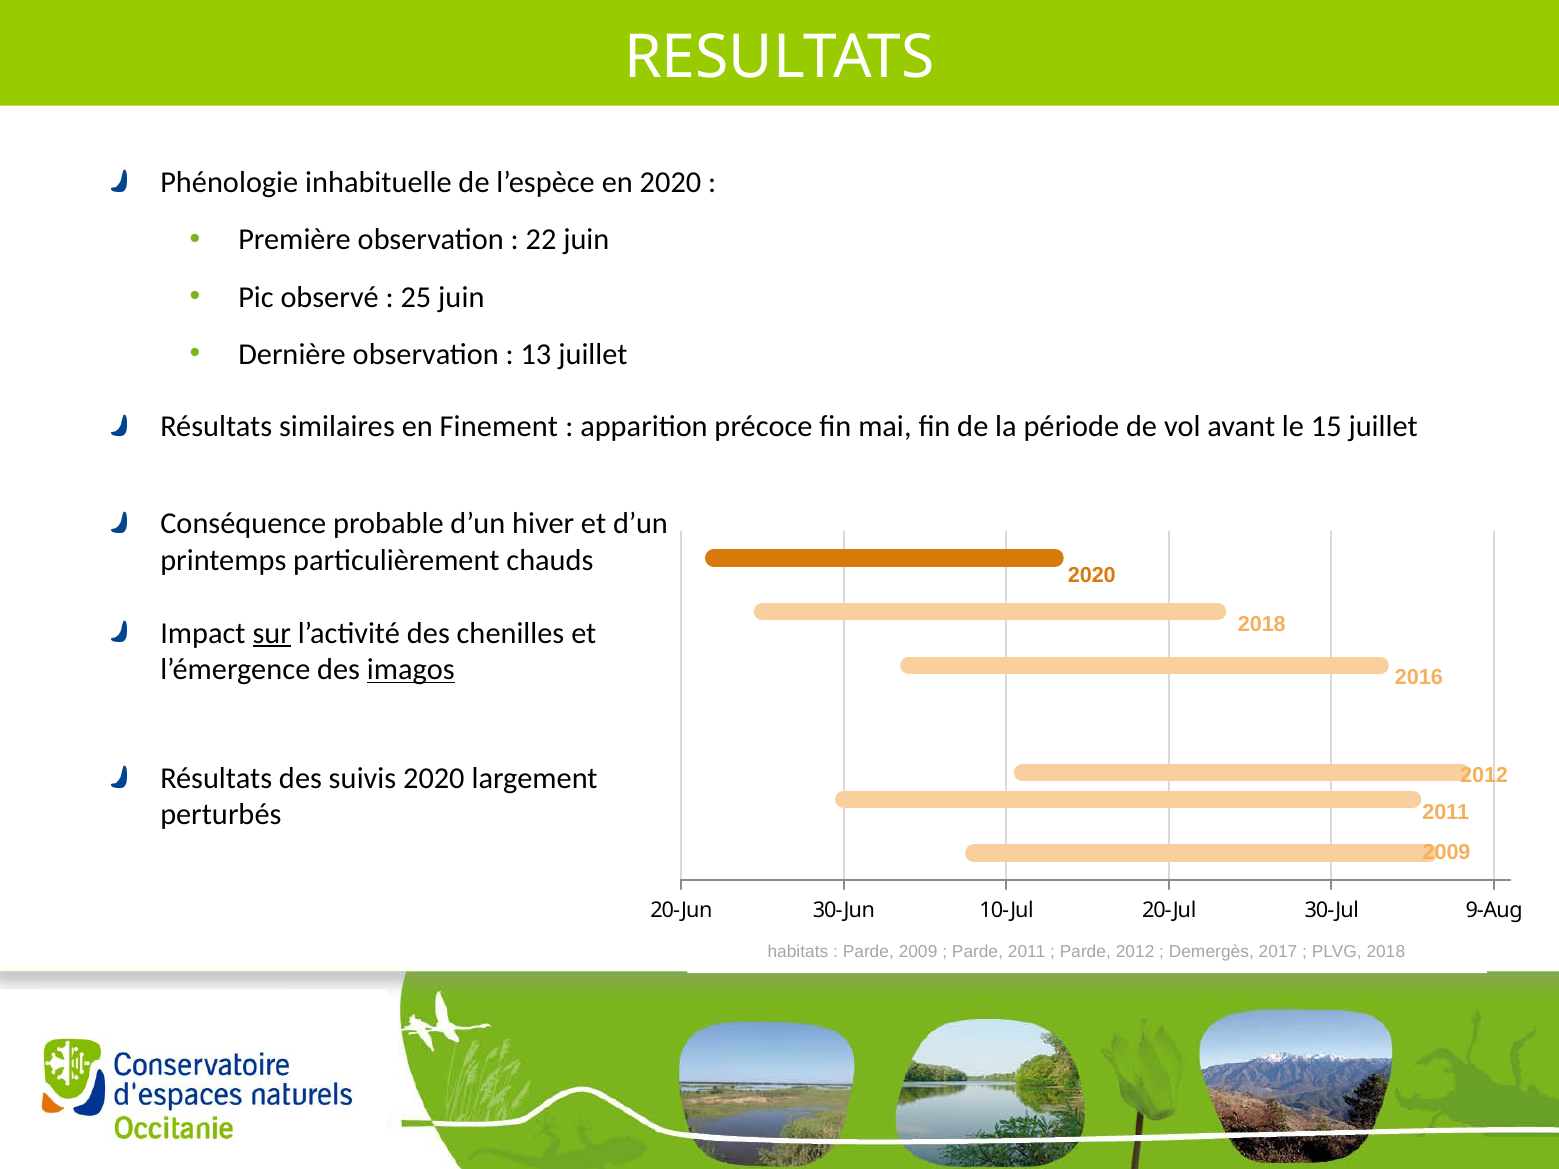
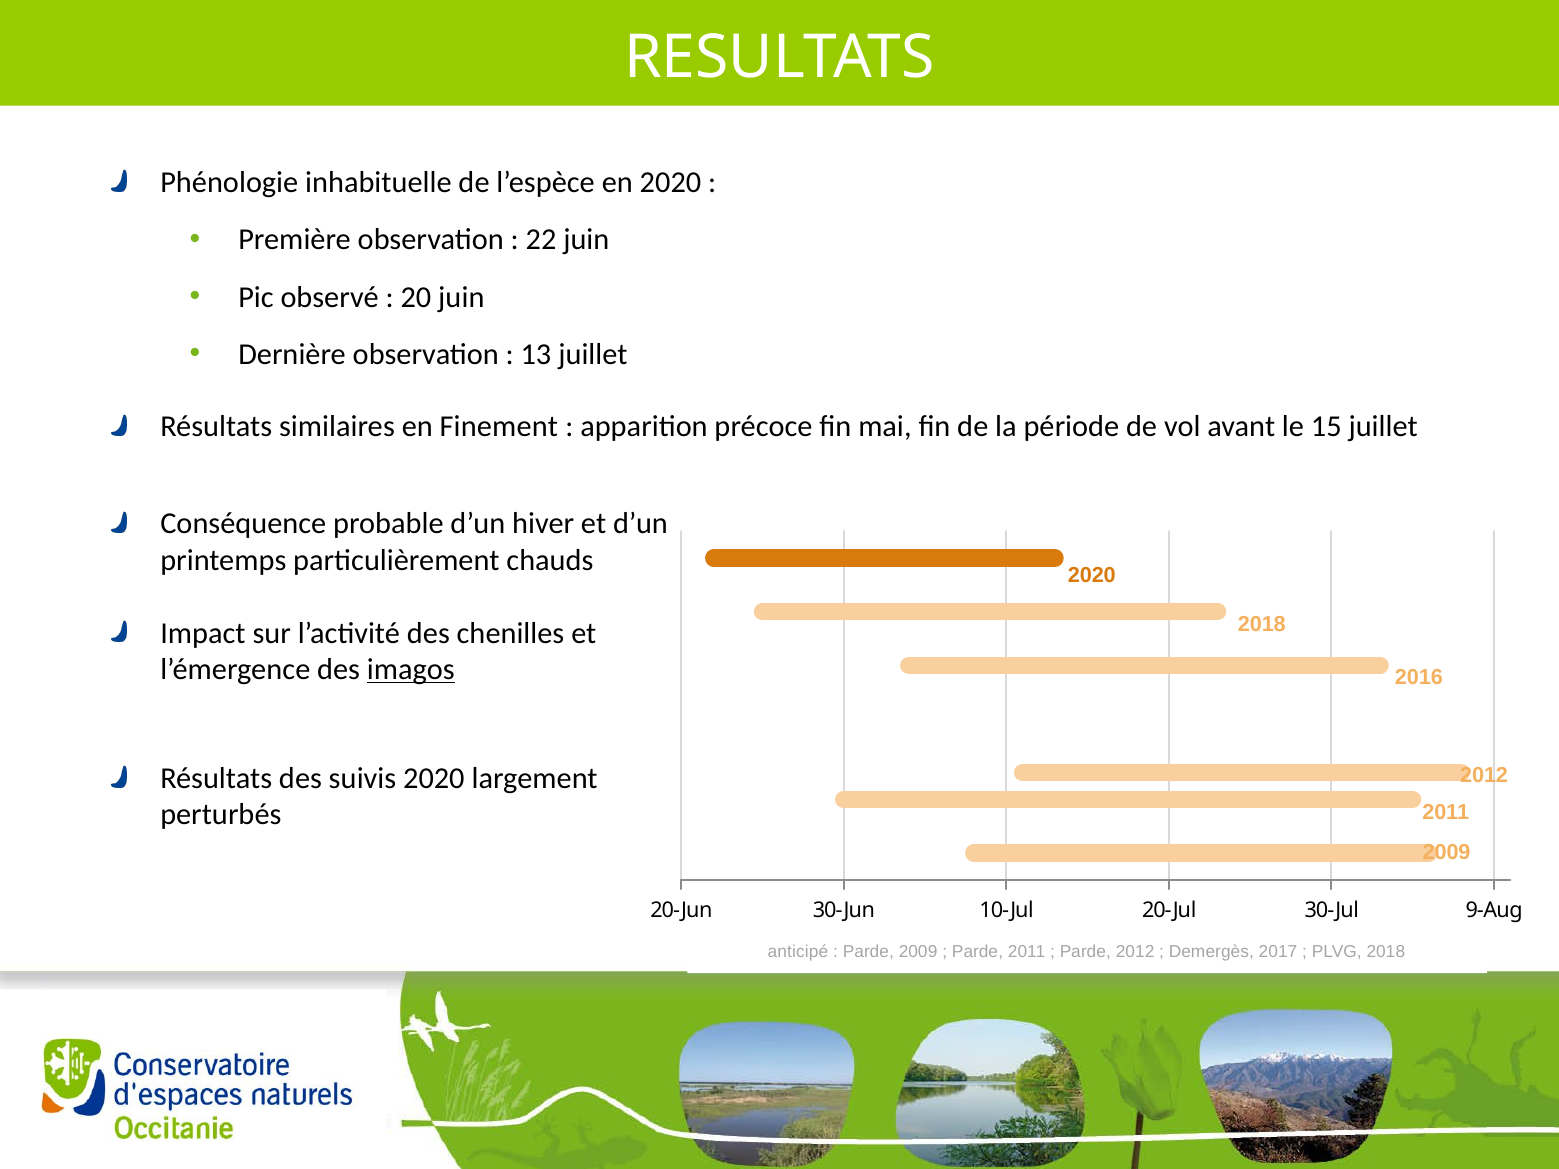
25: 25 -> 20
sur underline: present -> none
habitats: habitats -> anticipé
